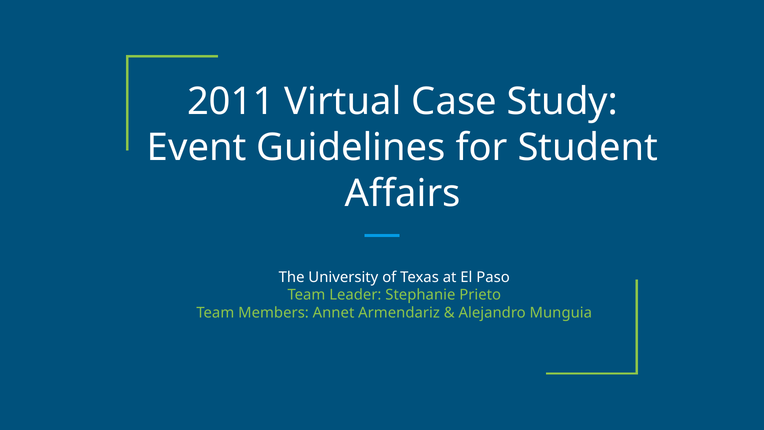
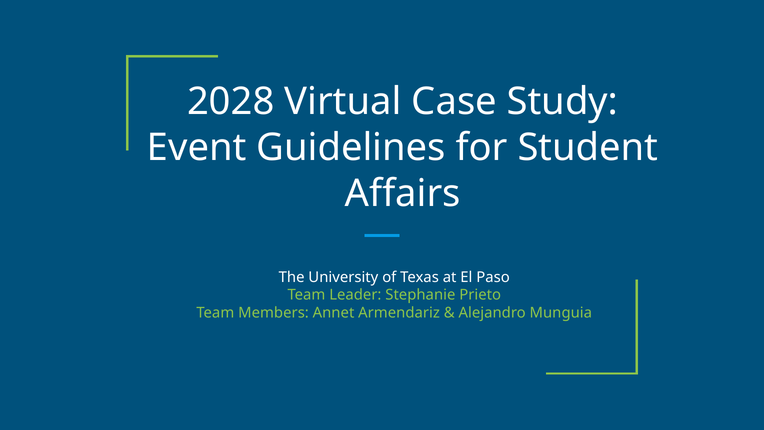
2011: 2011 -> 2028
